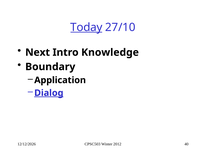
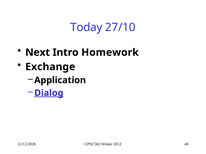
Today underline: present -> none
Knowledge: Knowledge -> Homework
Boundary: Boundary -> Exchange
